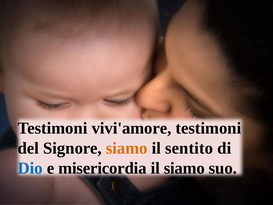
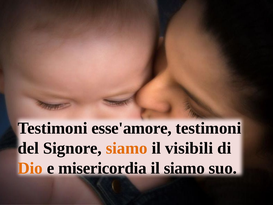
vivi'amore: vivi'amore -> esse'amore
sentito: sentito -> visibili
Dio colour: blue -> orange
